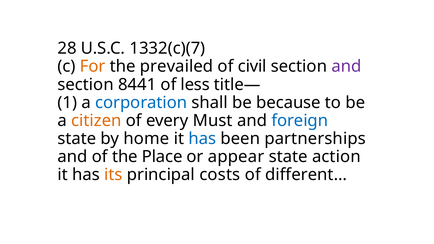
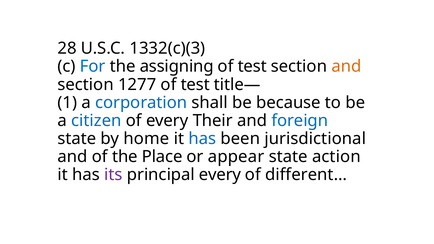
1332(c)(7: 1332(c)(7 -> 1332(c)(3
For colour: orange -> blue
prevailed: prevailed -> assigning
civil at (252, 66): civil -> test
and at (346, 66) colour: purple -> orange
8441: 8441 -> 1277
less at (195, 85): less -> test
citizen colour: orange -> blue
Must: Must -> Their
partnerships: partnerships -> jurisdictional
its colour: orange -> purple
principal costs: costs -> every
